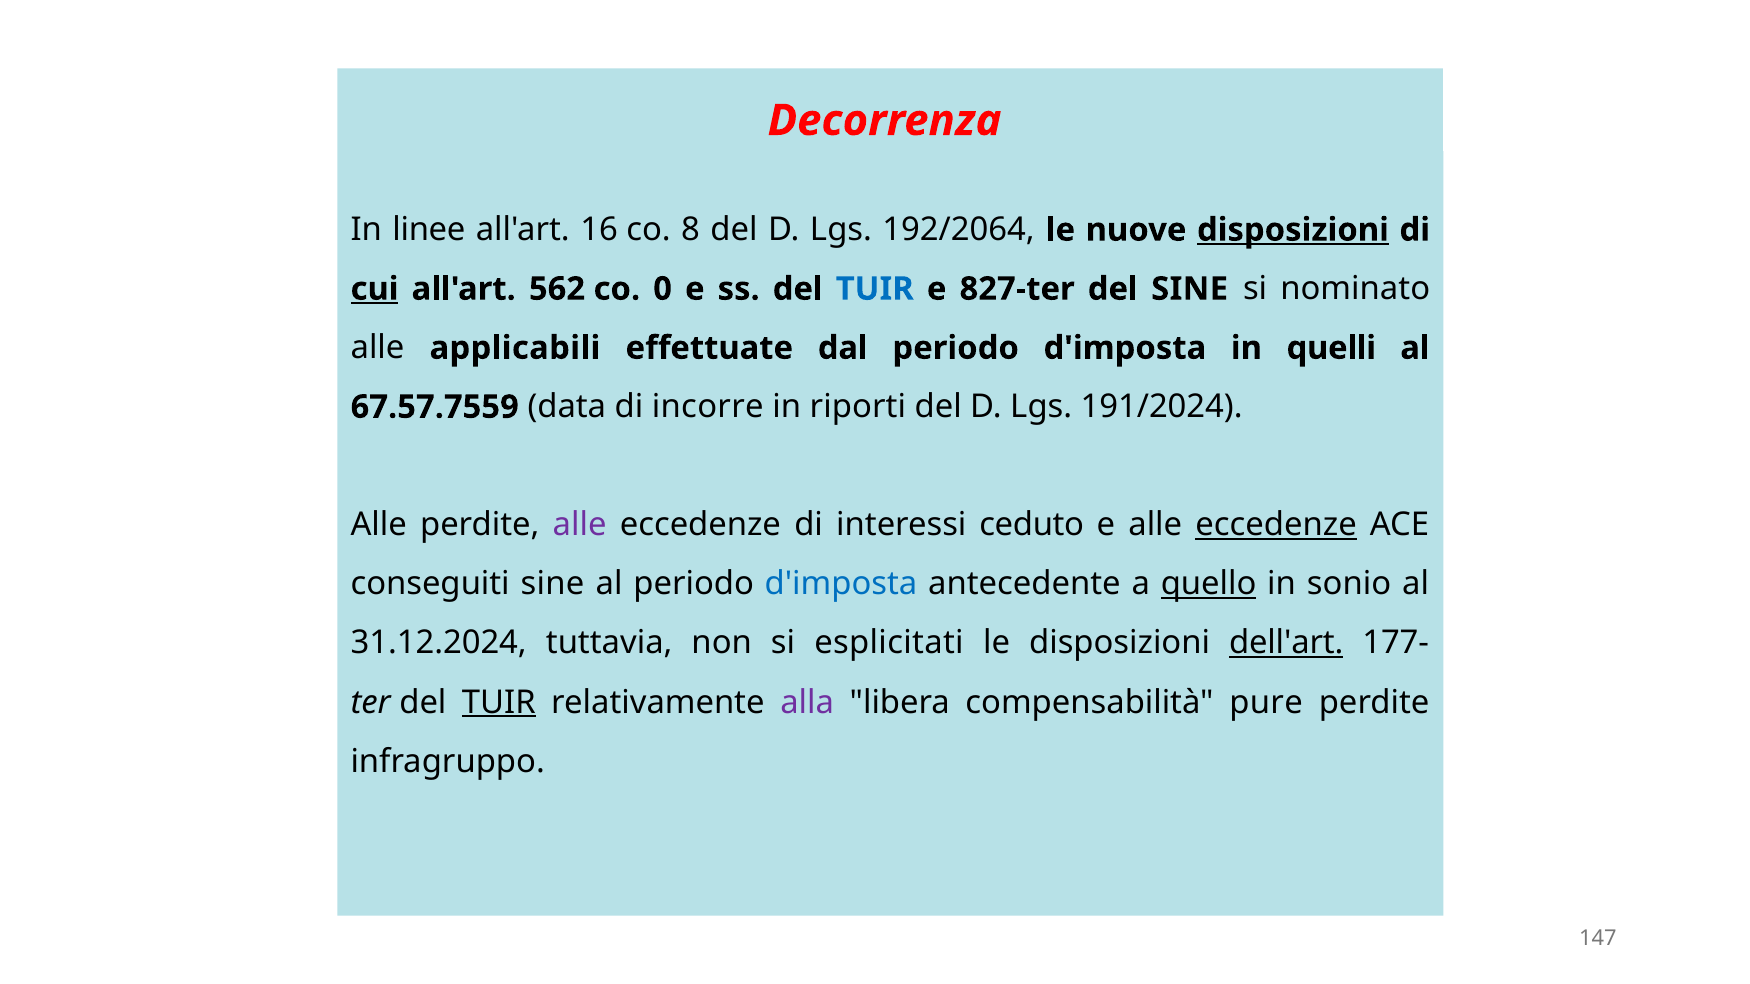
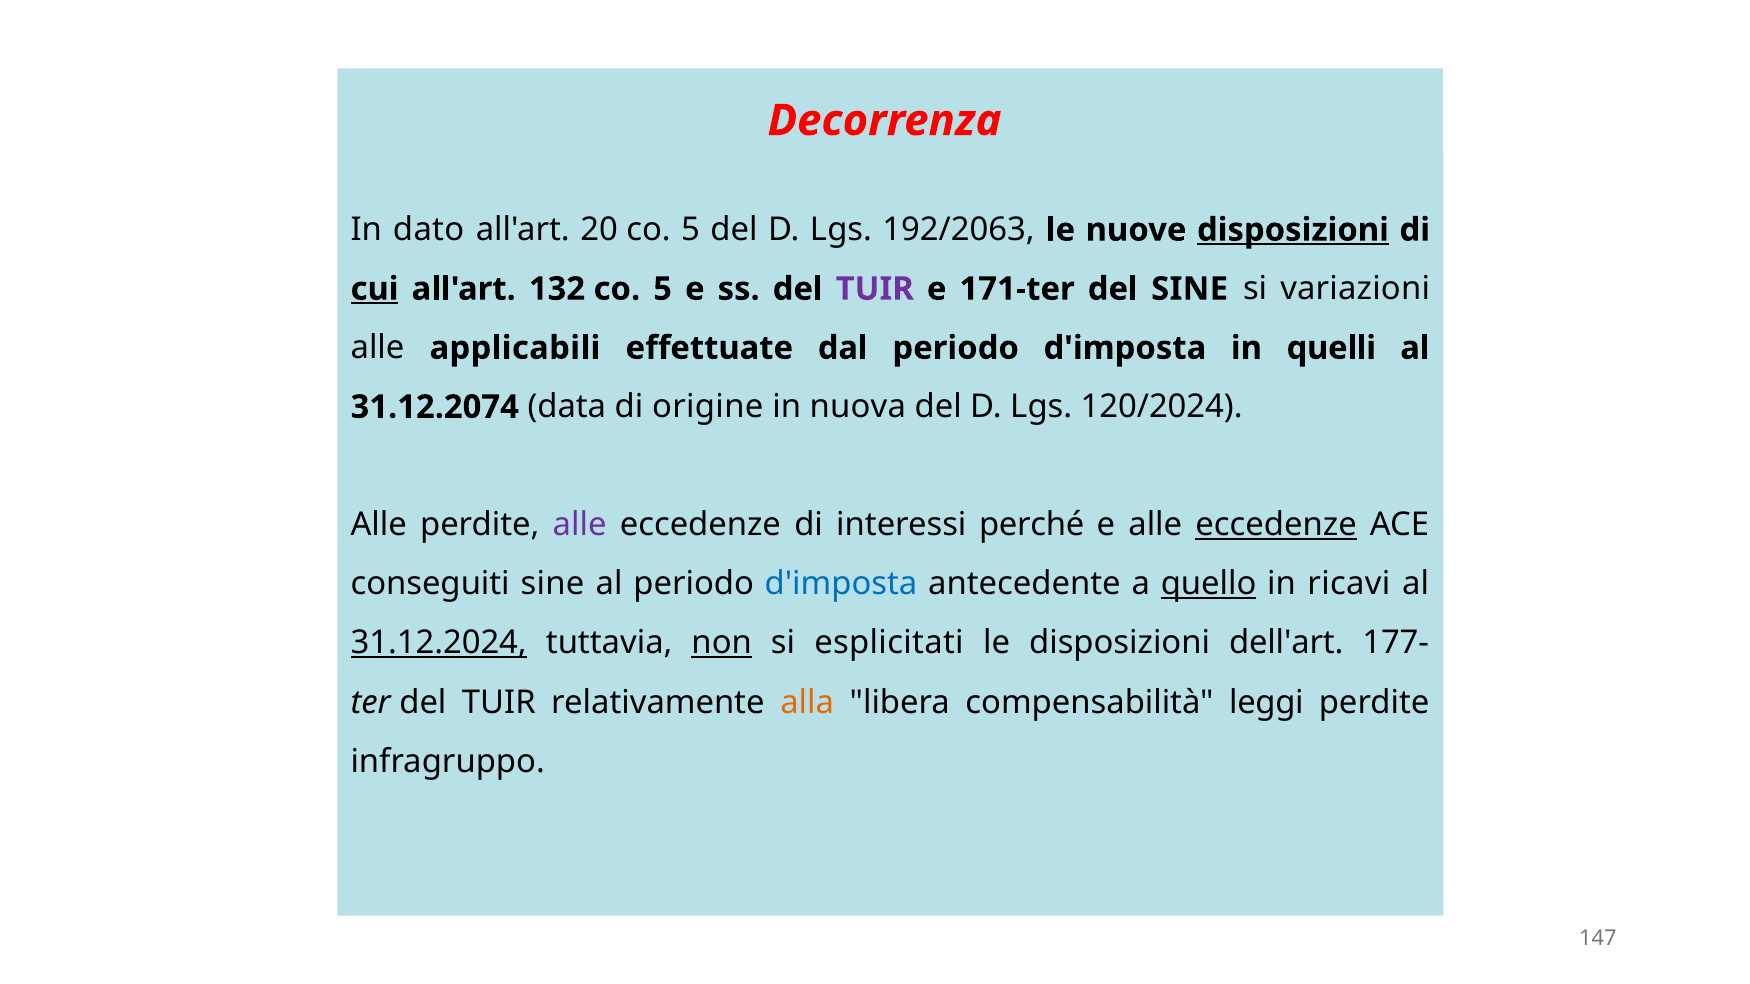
linee: linee -> dato
16: 16 -> 20
8 at (691, 230): 8 -> 5
192/2064: 192/2064 -> 192/2063
562: 562 -> 132
0 at (663, 289): 0 -> 5
TUIR at (875, 289) colour: blue -> purple
827-ter: 827-ter -> 171-ter
nominato: nominato -> variazioni
67.57.7559: 67.57.7559 -> 31.12.2074
incorre: incorre -> origine
riporti: riporti -> nuova
191/2024: 191/2024 -> 120/2024
ceduto: ceduto -> perché
sonio: sonio -> ricavi
31.12.2024 underline: none -> present
non underline: none -> present
dell'art underline: present -> none
TUIR at (499, 702) underline: present -> none
alla colour: purple -> orange
pure: pure -> leggi
